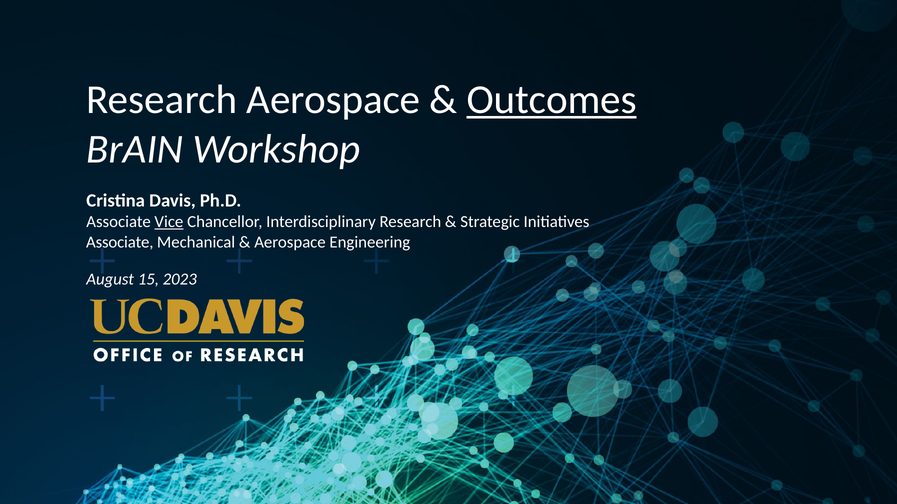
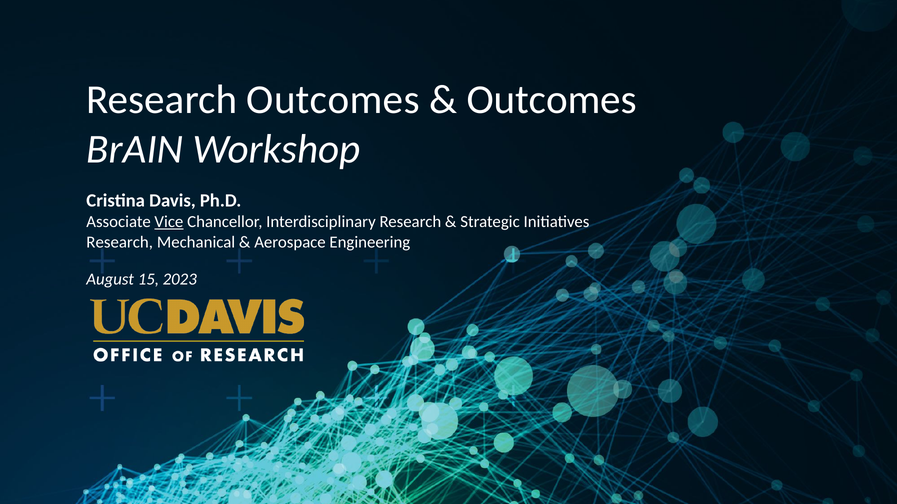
Research Aerospace: Aerospace -> Outcomes
Outcomes at (552, 100) underline: present -> none
Associate at (120, 242): Associate -> Research
